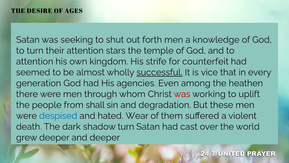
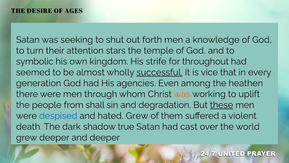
attention at (35, 61): attention -> symbolic
counterfeit: counterfeit -> throughout
was at (182, 94) colour: red -> orange
these underline: none -> present
hated Wear: Wear -> Grew
shadow turn: turn -> true
